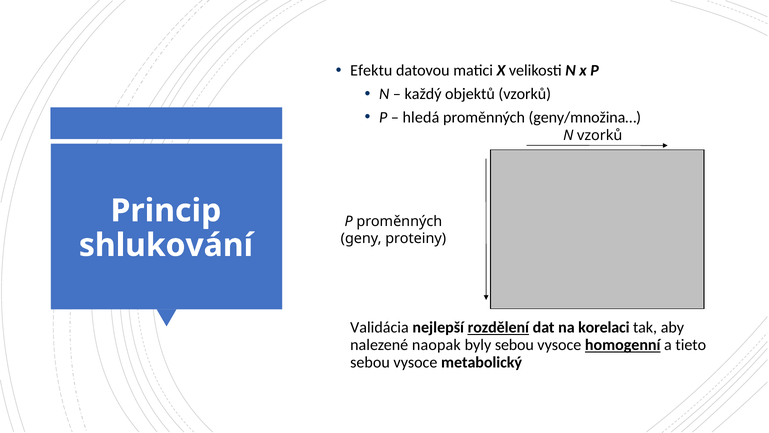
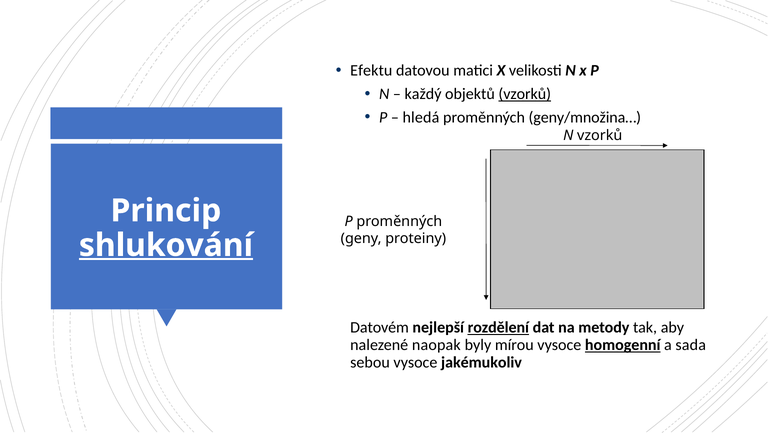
vzorků at (525, 94) underline: none -> present
shlukování underline: none -> present
Validácia: Validácia -> Datovém
korelaci: korelaci -> metody
byly sebou: sebou -> mírou
tieto: tieto -> sada
metabolický: metabolický -> jakémukoliv
